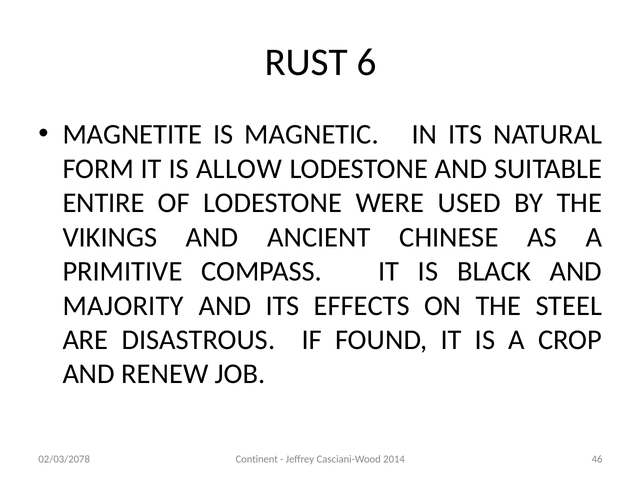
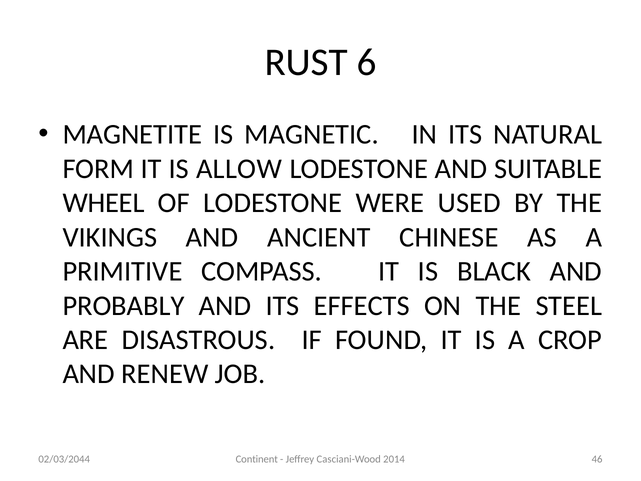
ENTIRE: ENTIRE -> WHEEL
MAJORITY: MAJORITY -> PROBABLY
02/03/2078: 02/03/2078 -> 02/03/2044
